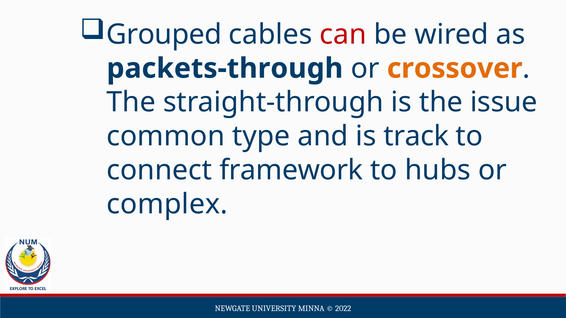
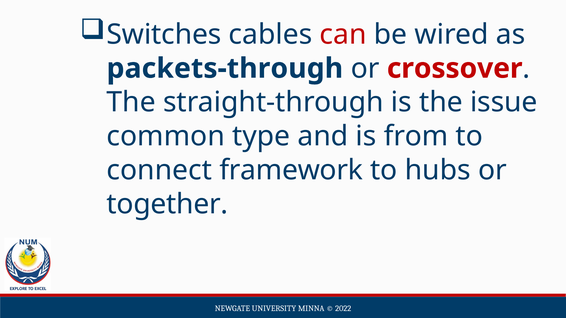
Grouped: Grouped -> Switches
crossover colour: orange -> red
track: track -> from
complex: complex -> together
